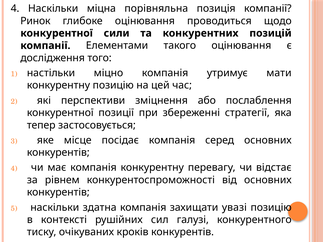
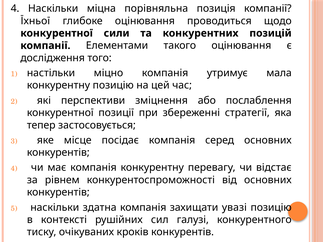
Ринок: Ринок -> Їхньої
мати: мати -> мала
